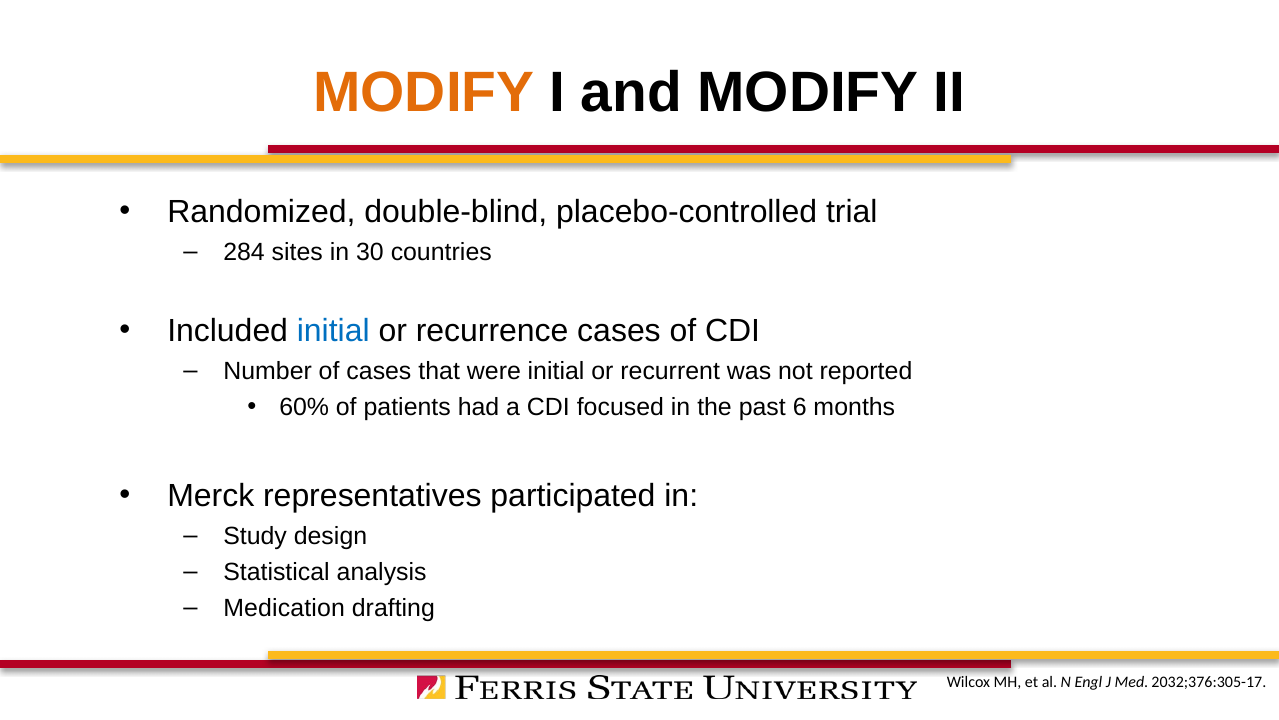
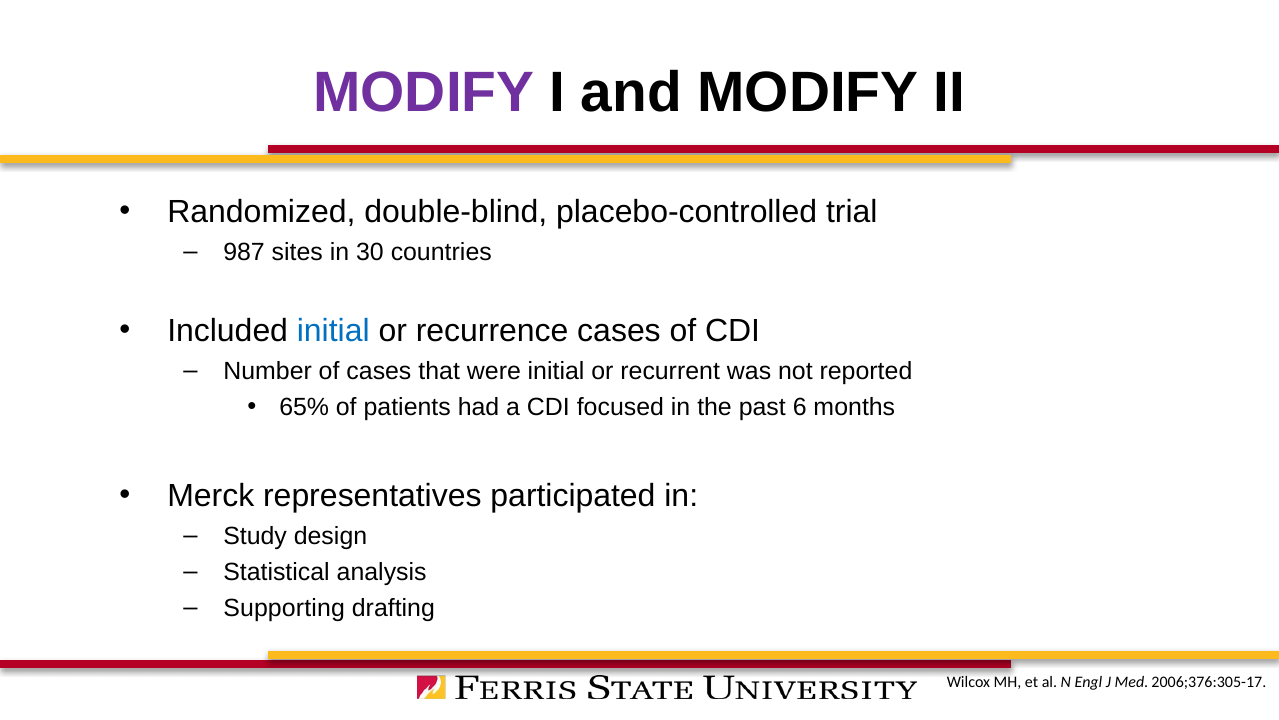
MODIFY at (424, 93) colour: orange -> purple
284: 284 -> 987
60%: 60% -> 65%
Medication: Medication -> Supporting
2032;376:305-17: 2032;376:305-17 -> 2006;376:305-17
